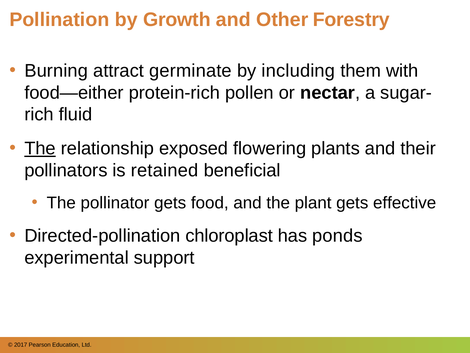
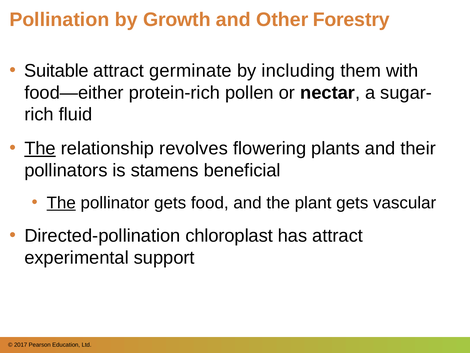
Burning: Burning -> Suitable
exposed: exposed -> revolves
retained: retained -> stamens
The at (61, 203) underline: none -> present
effective: effective -> vascular
has ponds: ponds -> attract
